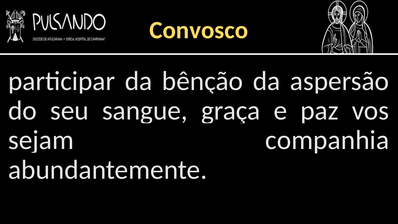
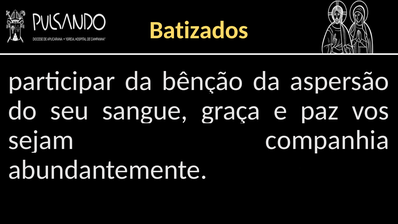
Convosco: Convosco -> Batizados
